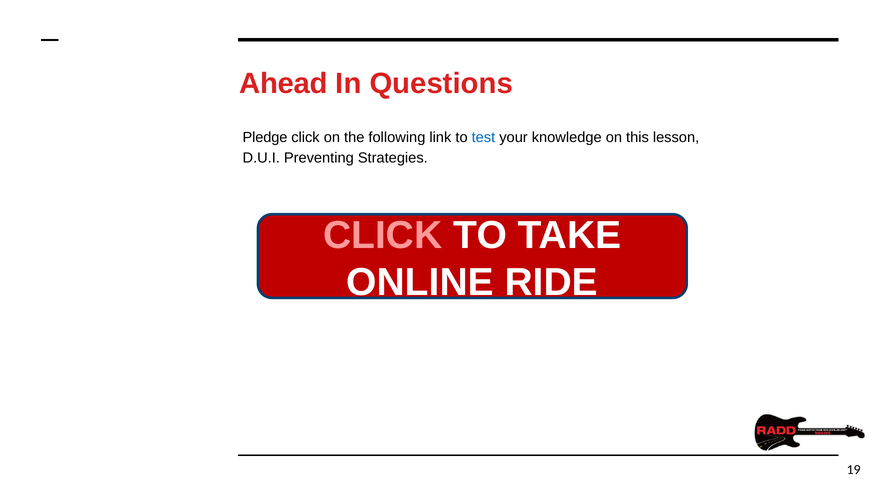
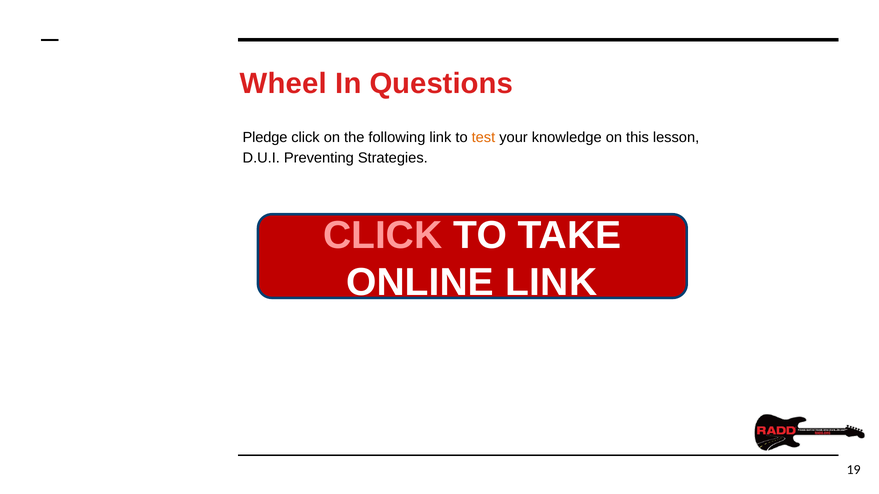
Ahead: Ahead -> Wheel
test colour: blue -> orange
ONLINE RIDE: RIDE -> LINK
